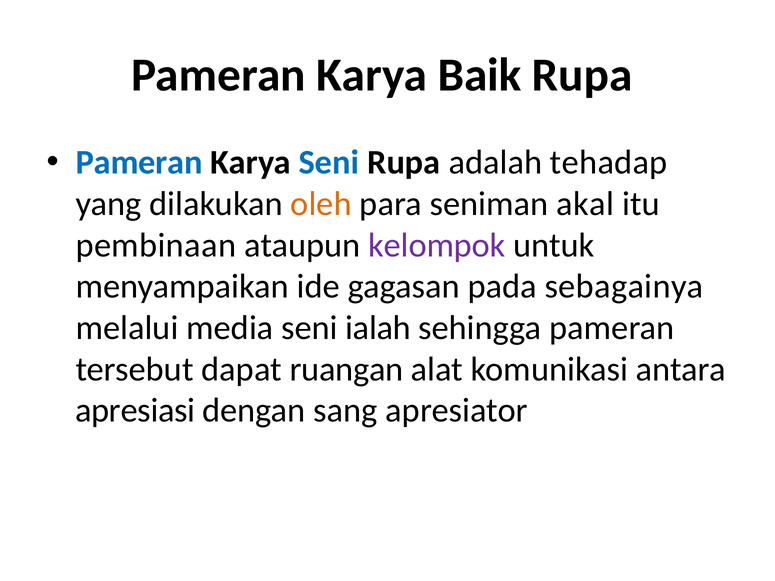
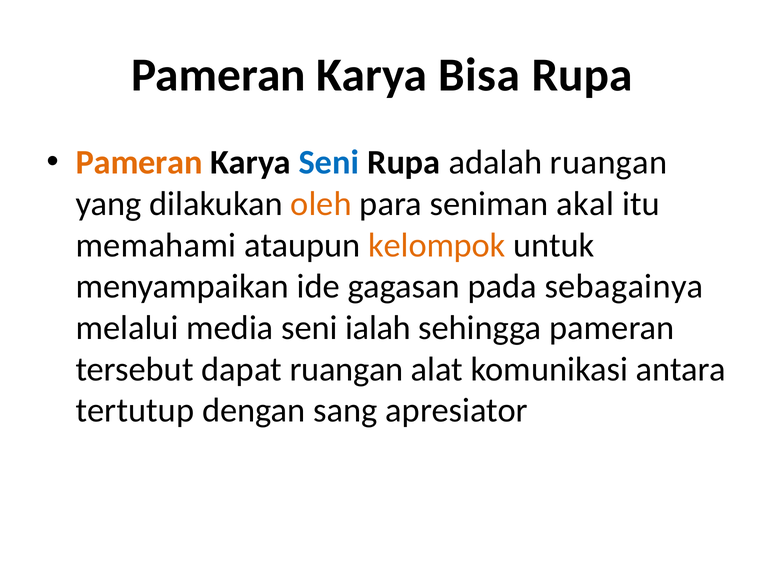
Baik: Baik -> Bisa
Pameran at (139, 163) colour: blue -> orange
adalah tehadap: tehadap -> ruangan
pembinaan: pembinaan -> memahami
kelompok colour: purple -> orange
apresiasi: apresiasi -> tertutup
